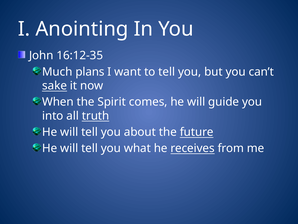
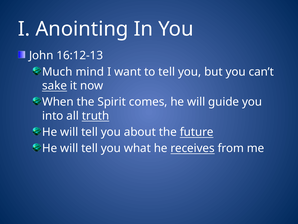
16:12-35: 16:12-35 -> 16:12-13
plans: plans -> mind
